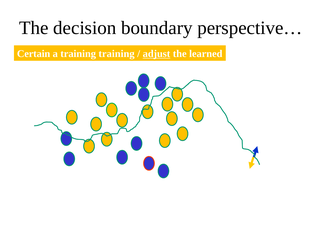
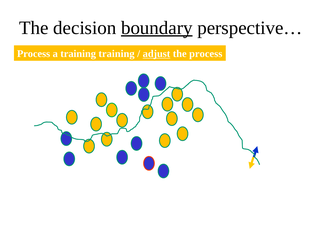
boundary underline: none -> present
Certain at (34, 54): Certain -> Process
the learned: learned -> process
